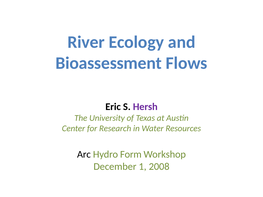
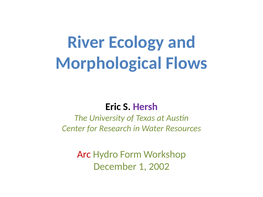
Bioassessment: Bioassessment -> Morphological
Arc colour: black -> red
2008: 2008 -> 2002
